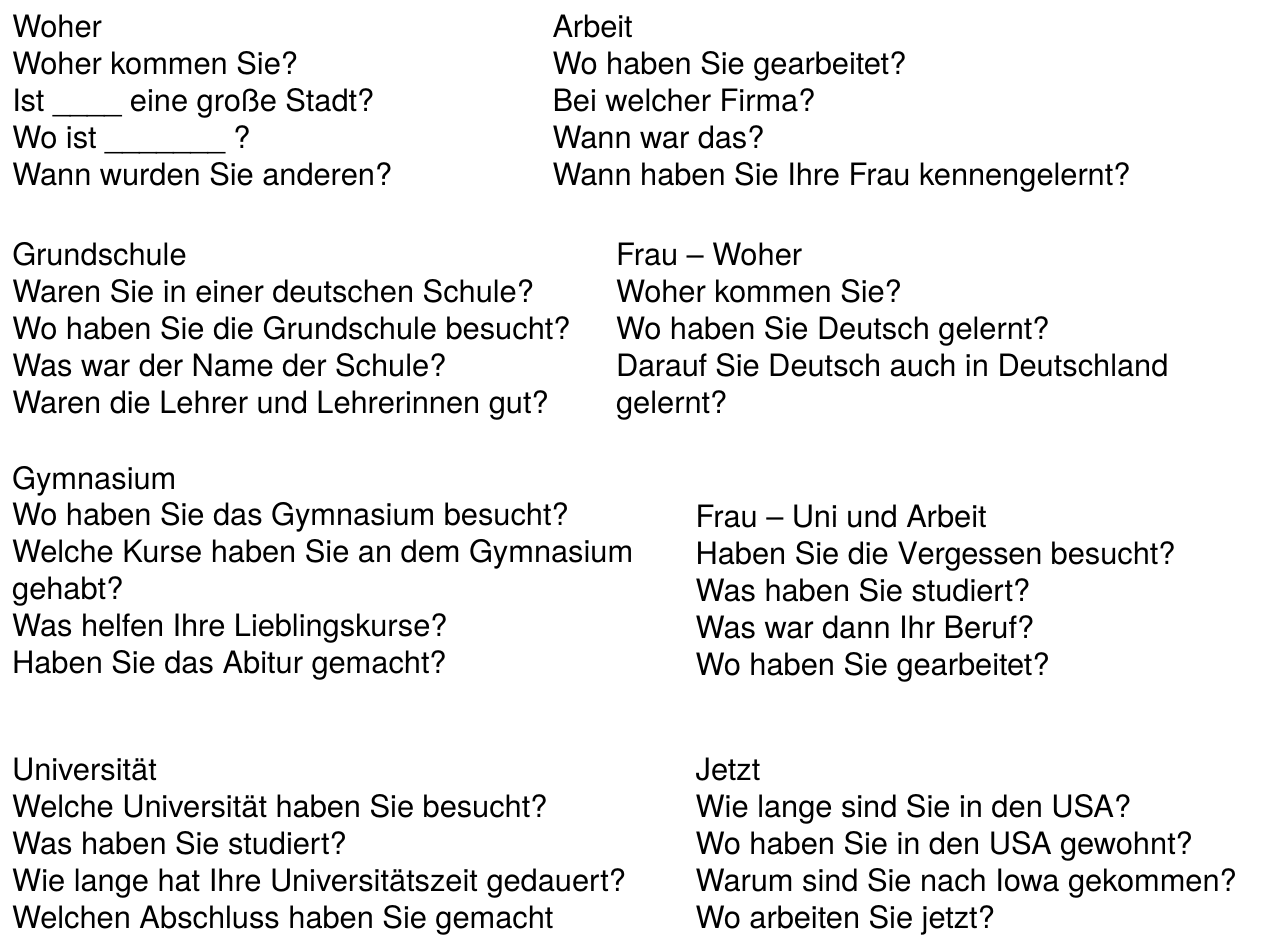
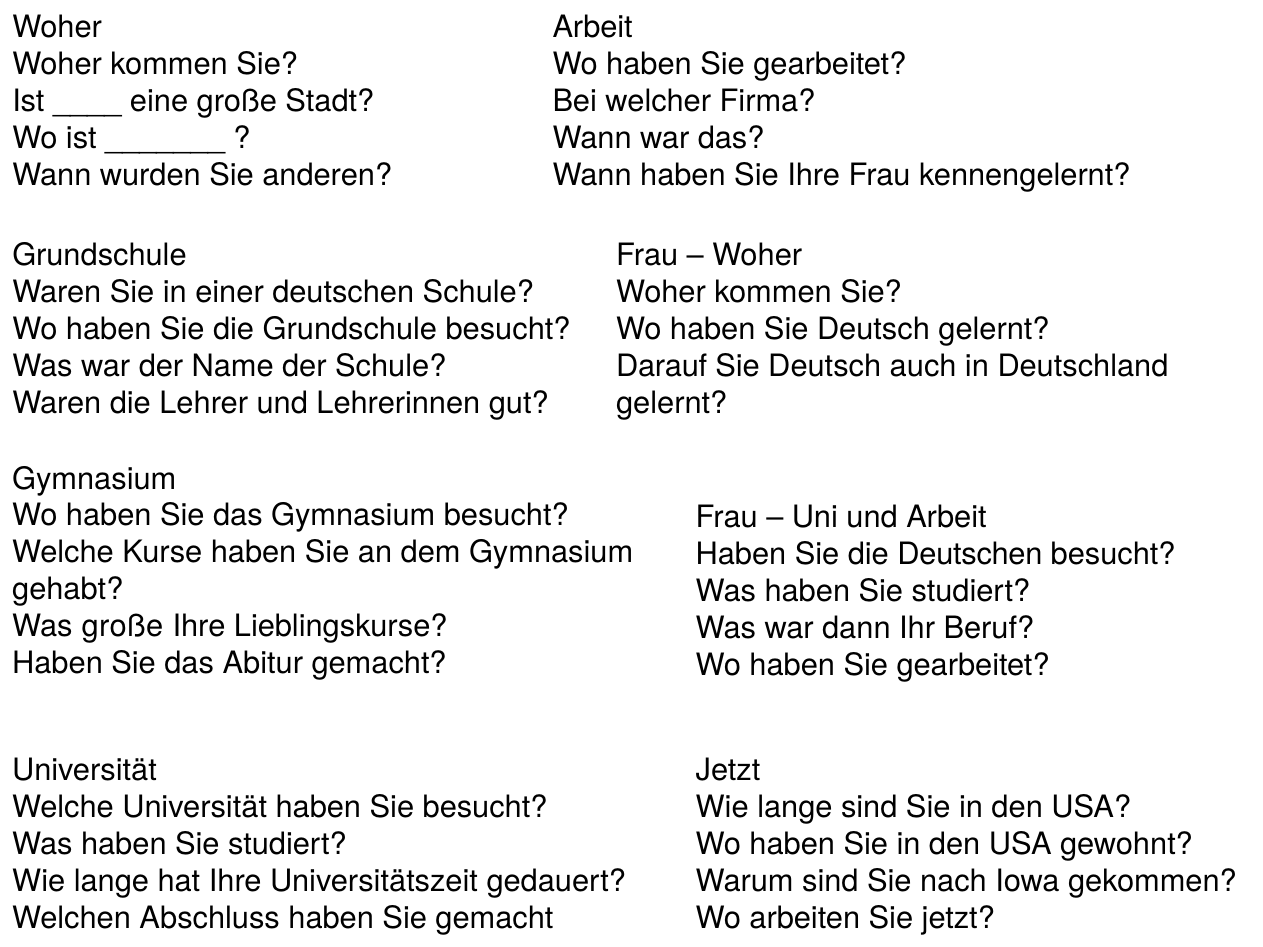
die Vergessen: Vergessen -> Deutschen
Was helfen: helfen -> große
